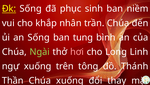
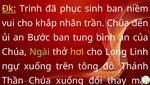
Đk Sống: Sống -> Trinh
an Sống: Sống -> Bước
hơi colour: pink -> yellow
